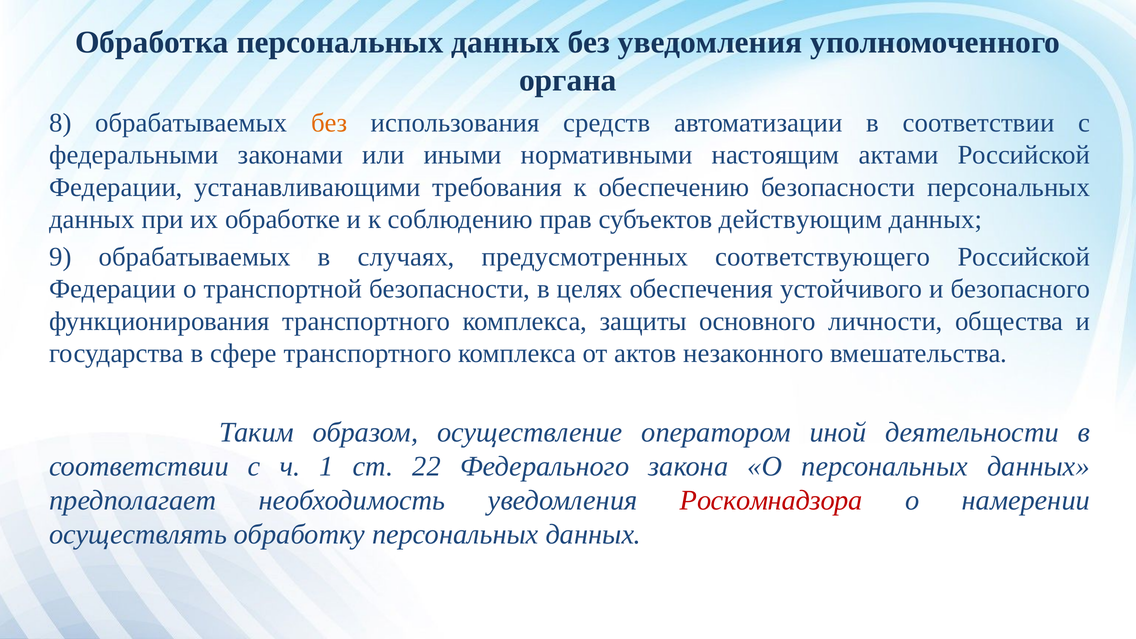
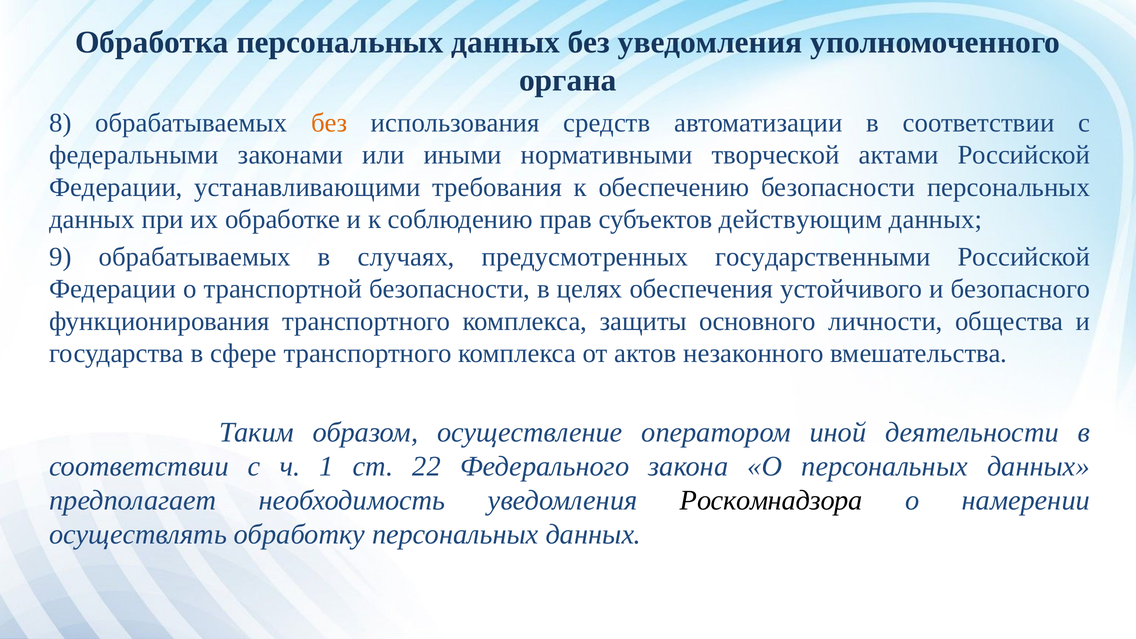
настоящим: настоящим -> творческой
соответствующего: соответствующего -> государственными
Роскомнадзора colour: red -> black
